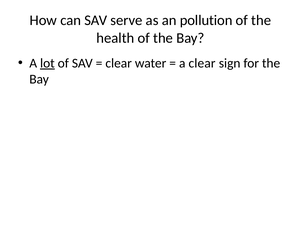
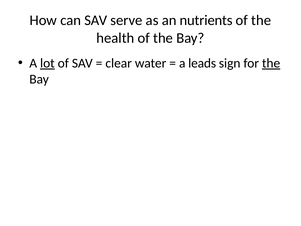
pollution: pollution -> nutrients
a clear: clear -> leads
the at (271, 63) underline: none -> present
